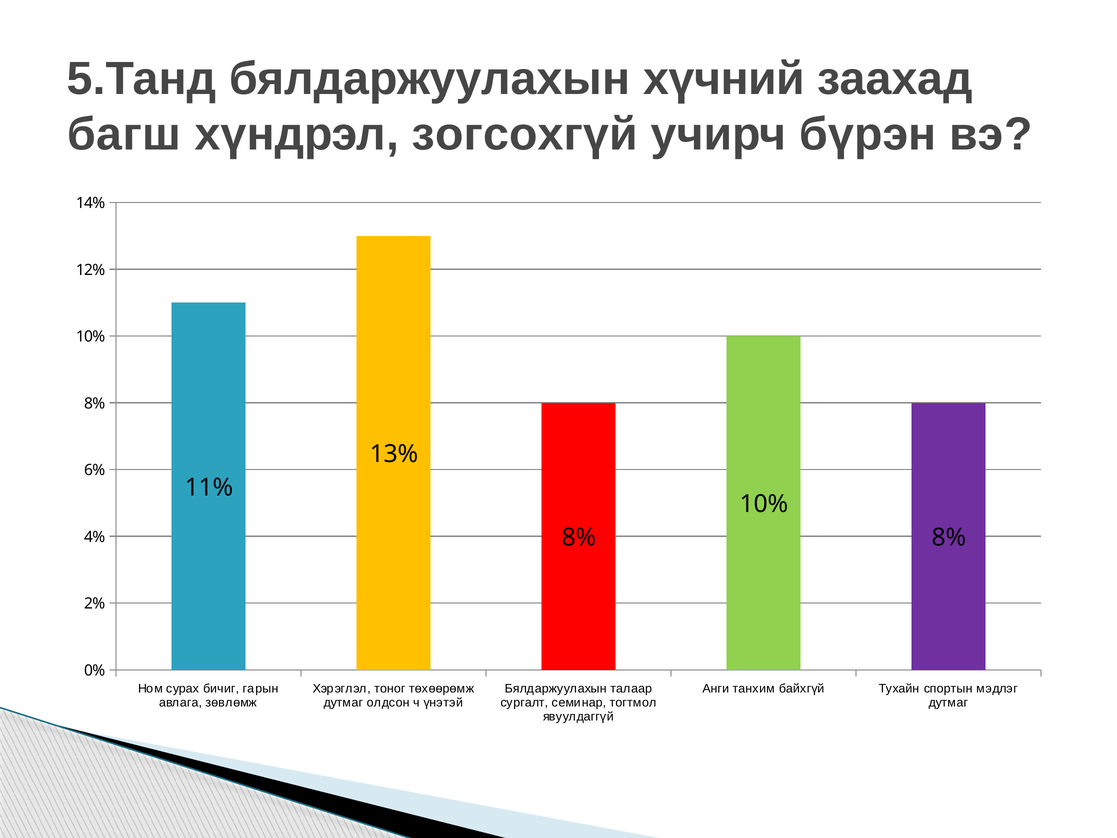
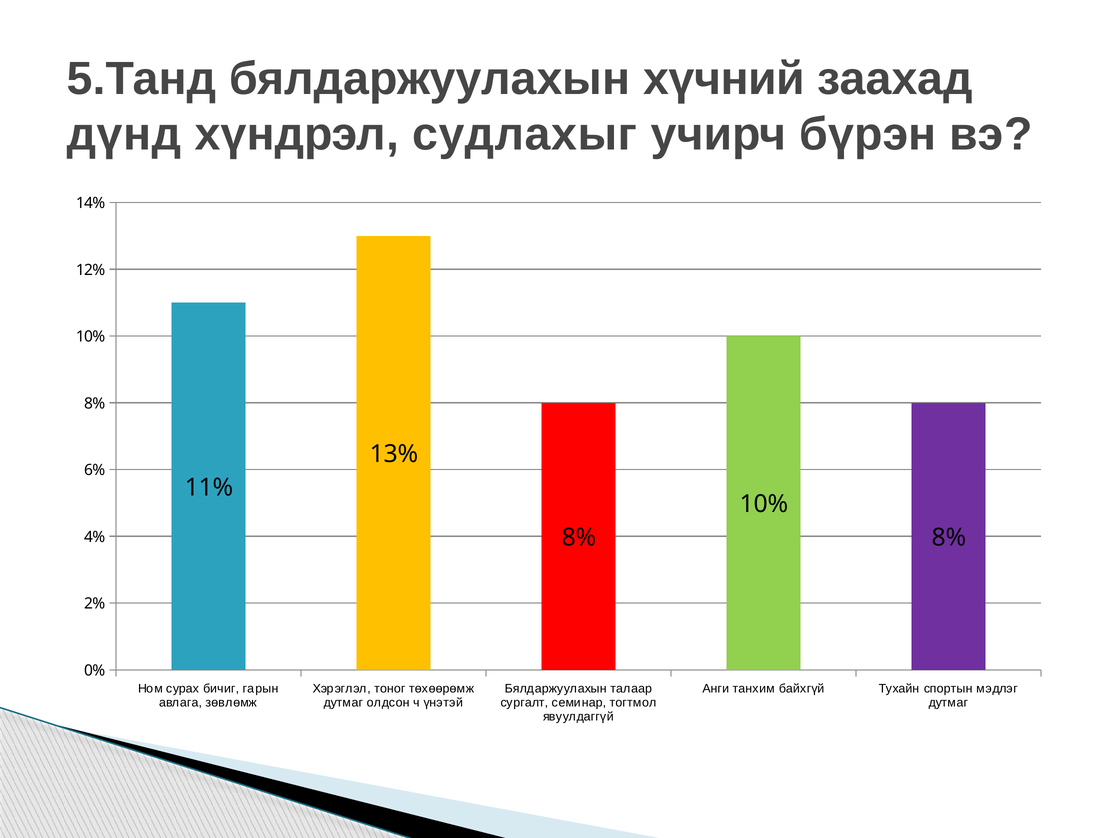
багш: багш -> дүнд
зогсохгүй: зогсохгүй -> судлахыг
